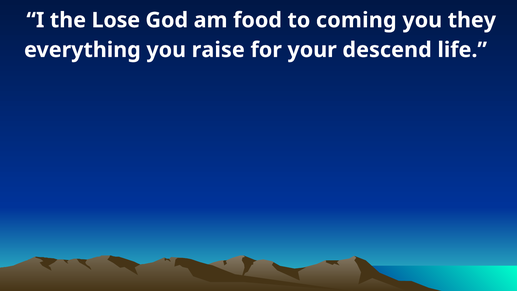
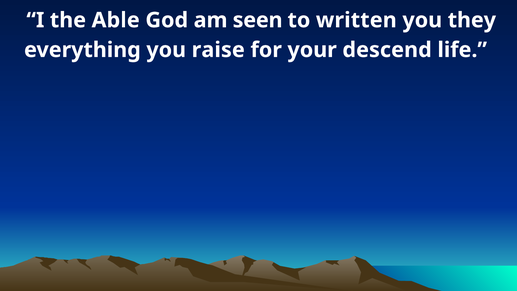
Lose: Lose -> Able
food: food -> seen
coming: coming -> written
